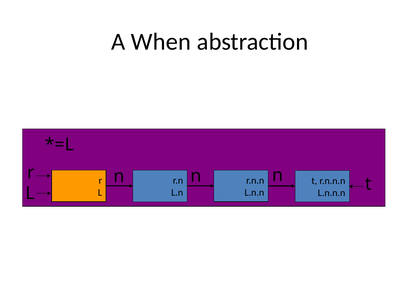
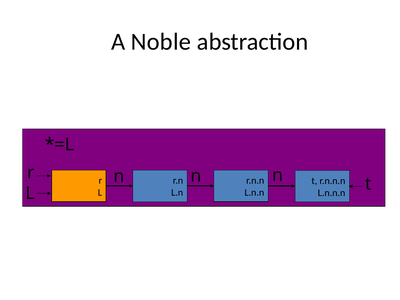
When: When -> Noble
